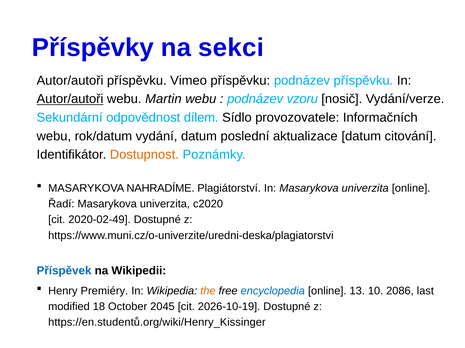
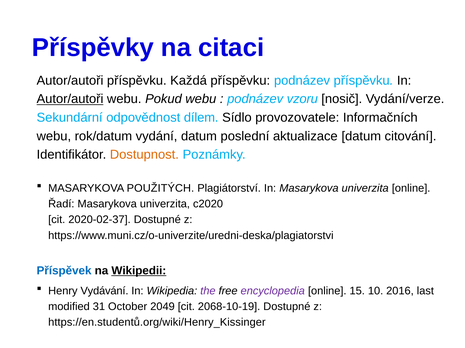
sekci: sekci -> citaci
Vimeo: Vimeo -> Každá
Martin: Martin -> Pokud
NAHRADÍME: NAHRADÍME -> POUŽITÝCH
2020-02-49: 2020-02-49 -> 2020-02-37
Wikipedii underline: none -> present
Premiéry: Premiéry -> Vydávání
the colour: orange -> purple
encyclopedia colour: blue -> purple
13: 13 -> 15
2086: 2086 -> 2016
18: 18 -> 31
2045: 2045 -> 2049
2026-10-19: 2026-10-19 -> 2068-10-19
